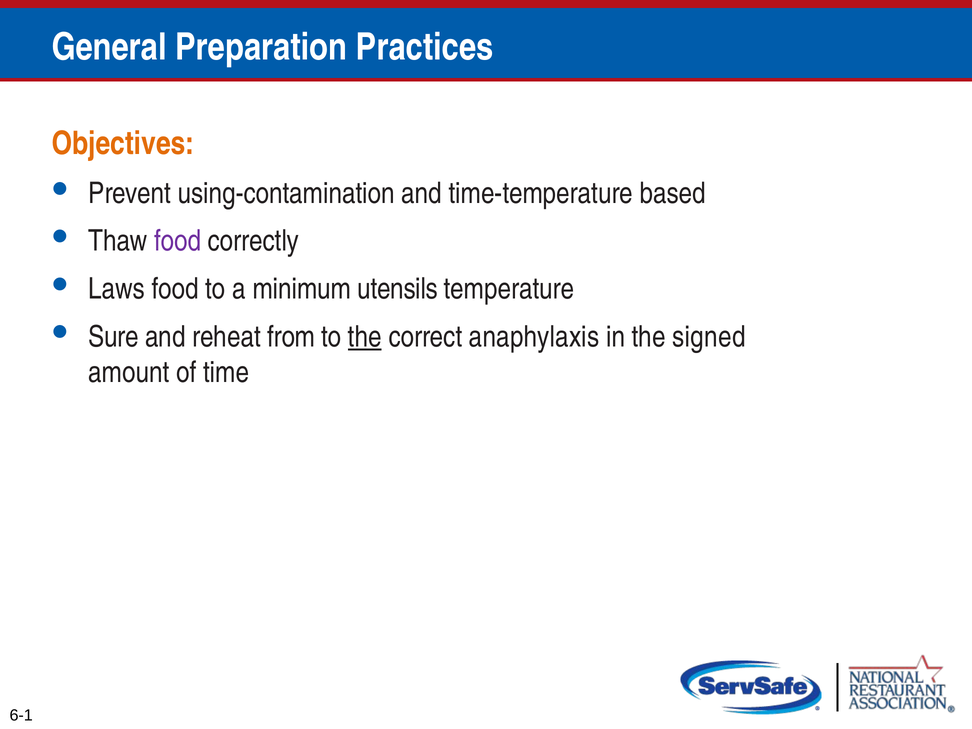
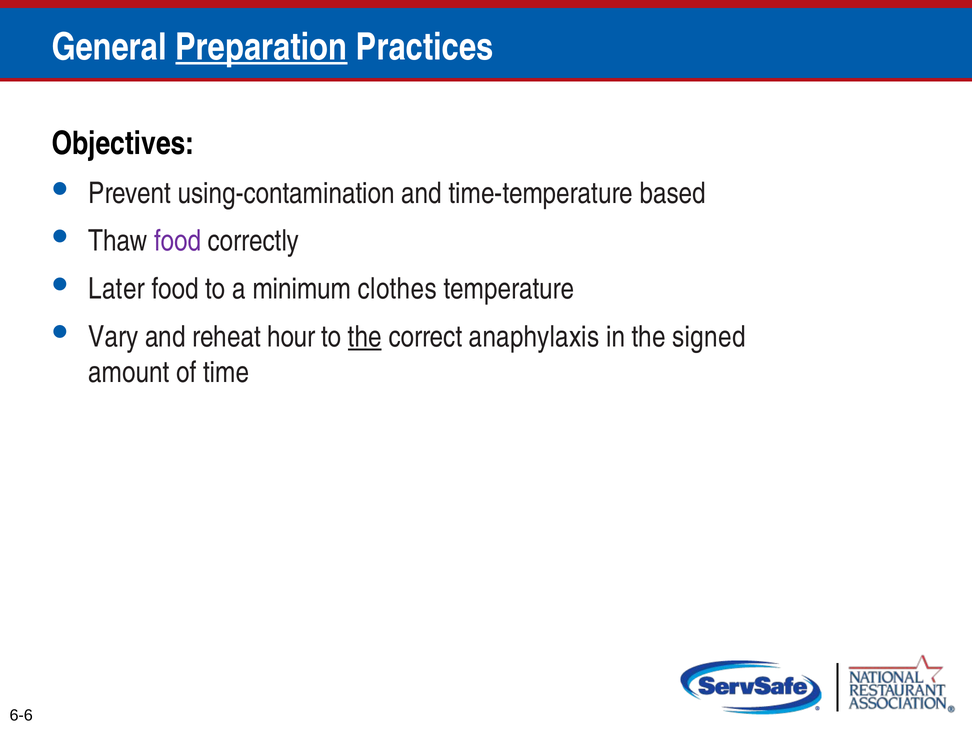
Preparation underline: none -> present
Objectives colour: orange -> black
Laws: Laws -> Later
utensils: utensils -> clothes
Sure: Sure -> Vary
from: from -> hour
6-1: 6-1 -> 6-6
